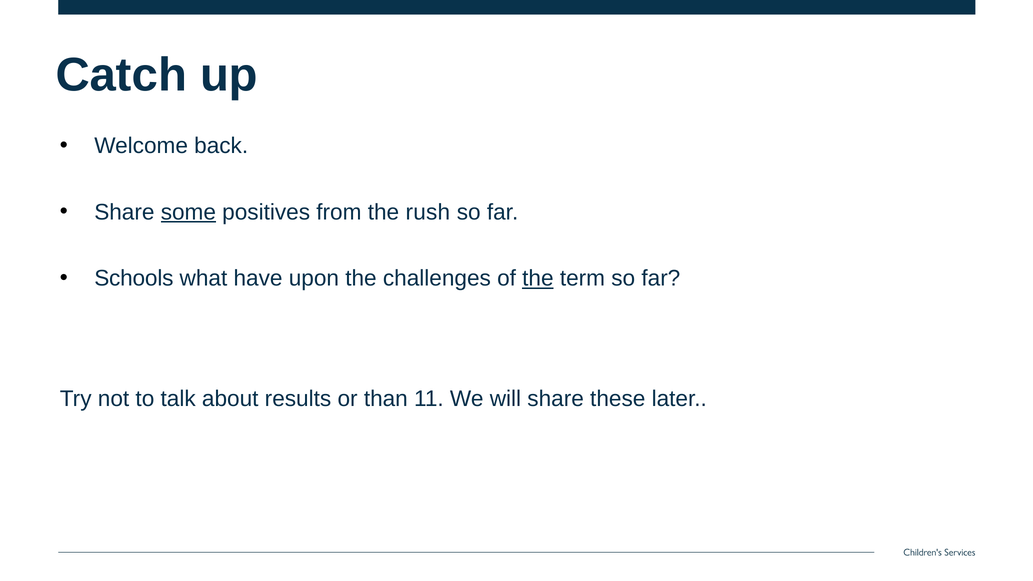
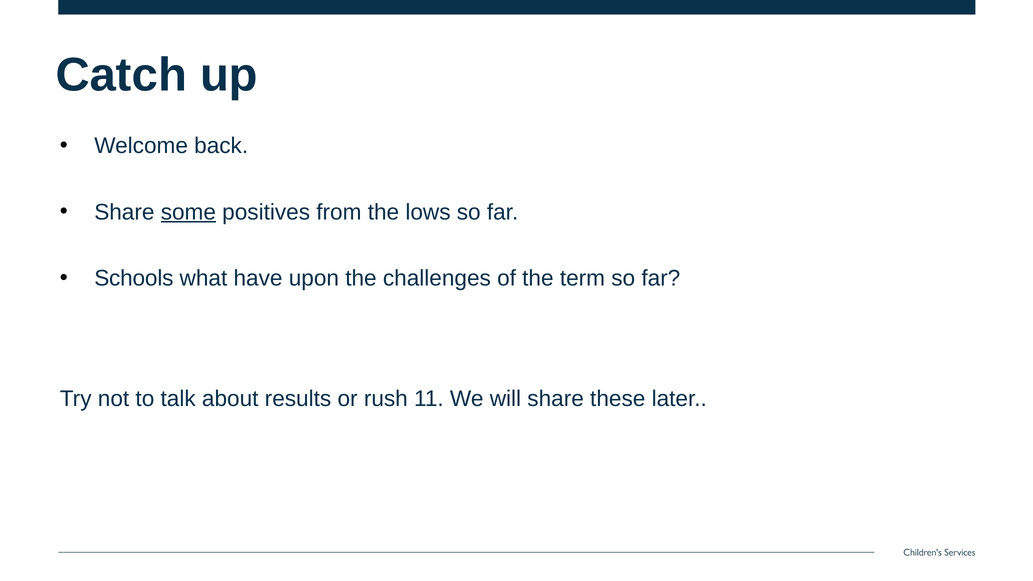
rush: rush -> lows
the at (538, 279) underline: present -> none
than: than -> rush
